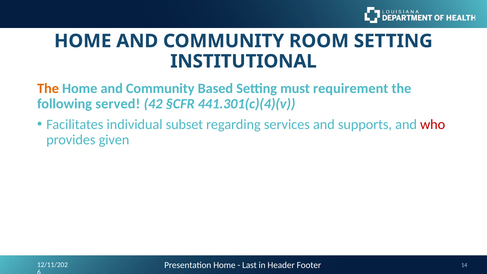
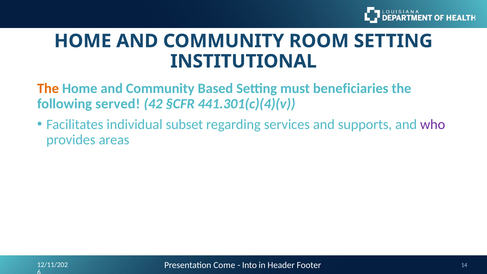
requirement: requirement -> beneficiaries
who colour: red -> purple
given: given -> areas
Presentation Home: Home -> Come
Last: Last -> Into
